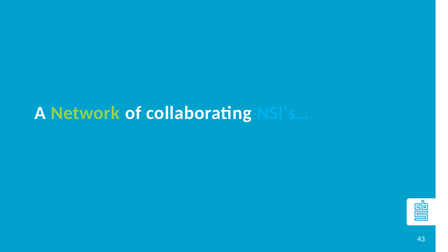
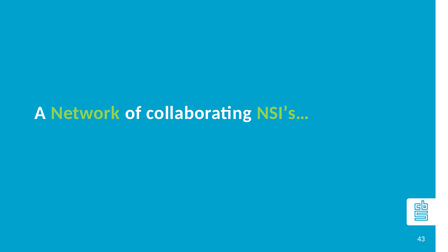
NSI’s… colour: light blue -> light green
